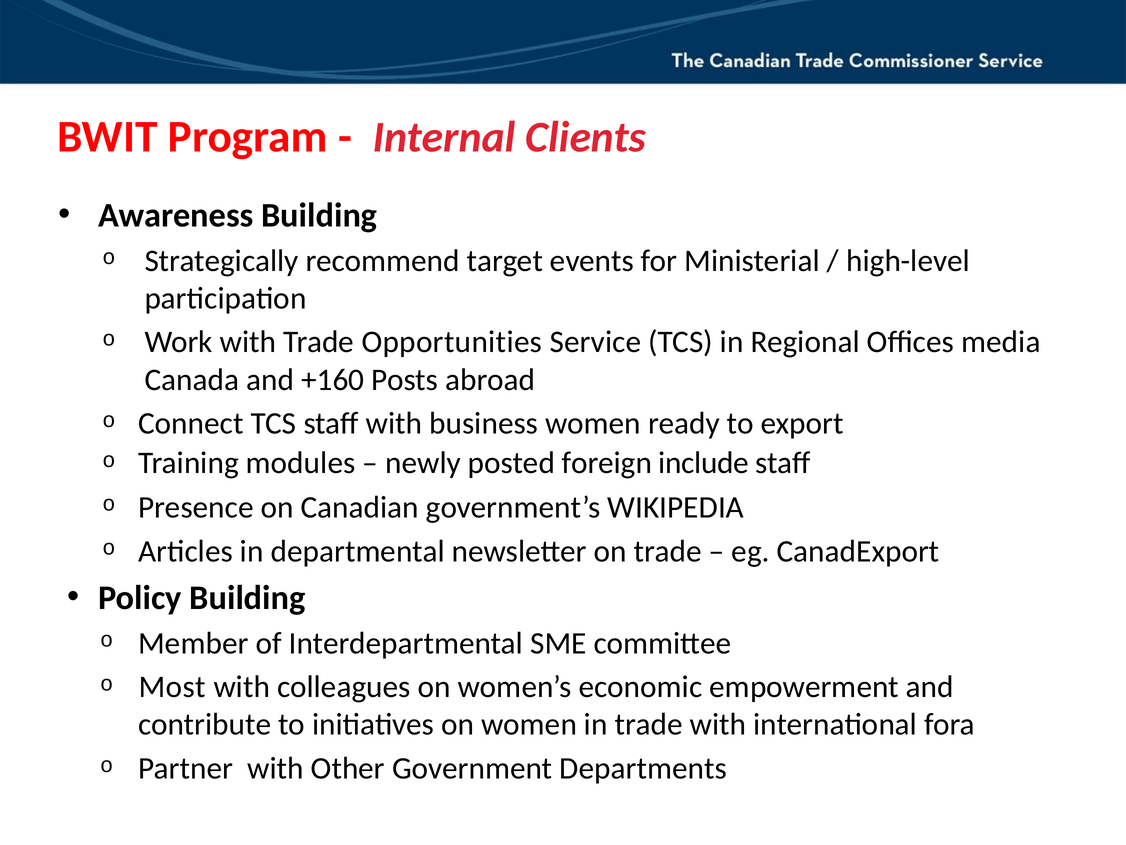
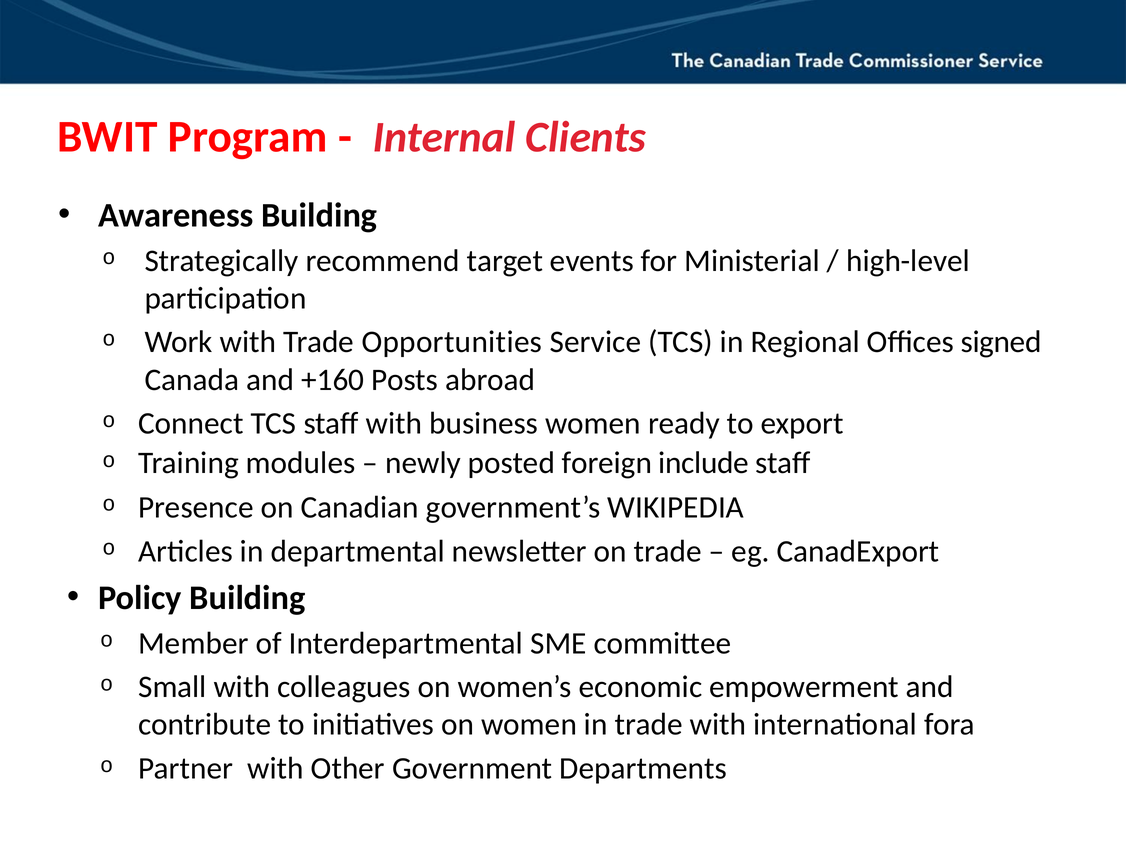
media: media -> signed
Most: Most -> Small
